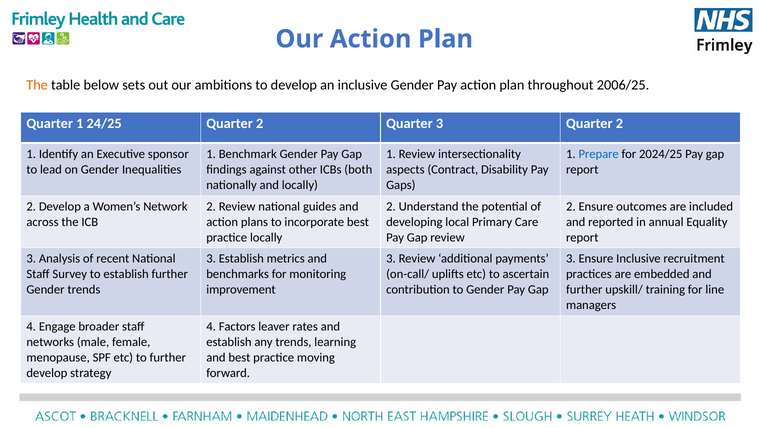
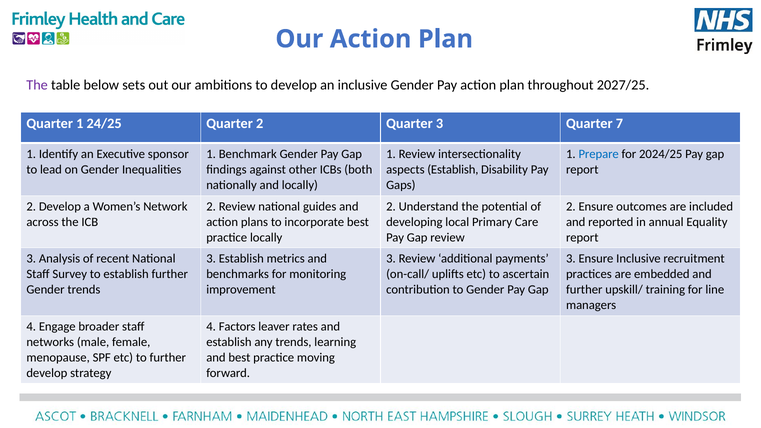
The at (37, 85) colour: orange -> purple
2006/25: 2006/25 -> 2027/25
3 Quarter 2: 2 -> 7
aspects Contract: Contract -> Establish
